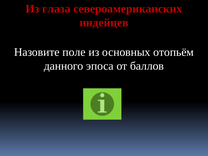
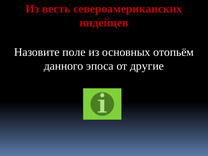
глаза: глаза -> весть
баллов: баллов -> другие
